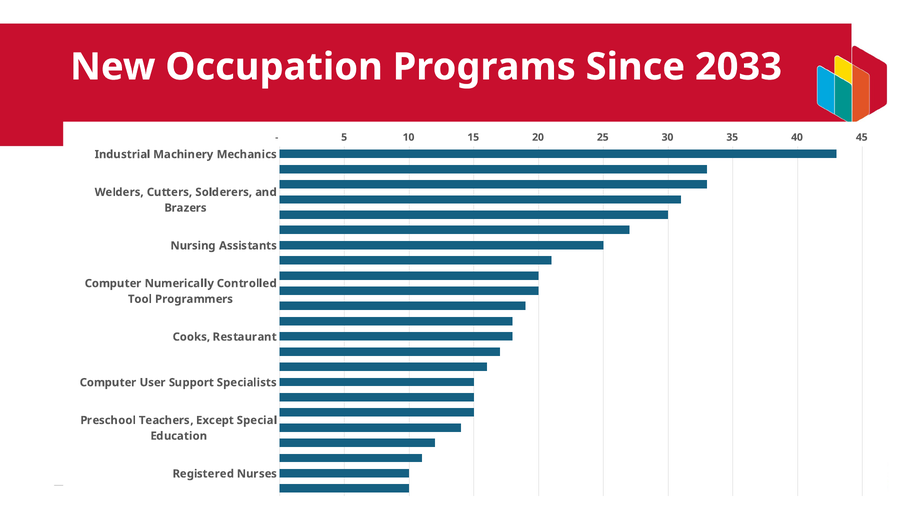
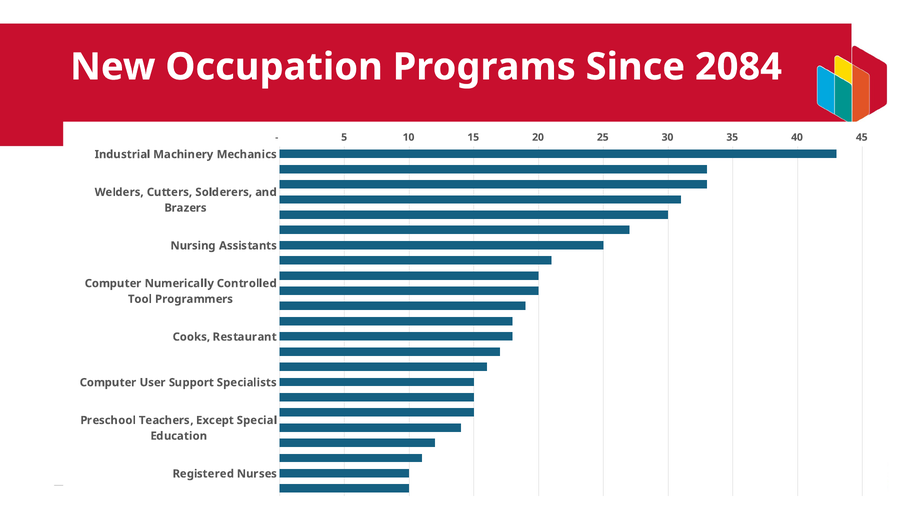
2033: 2033 -> 2084
